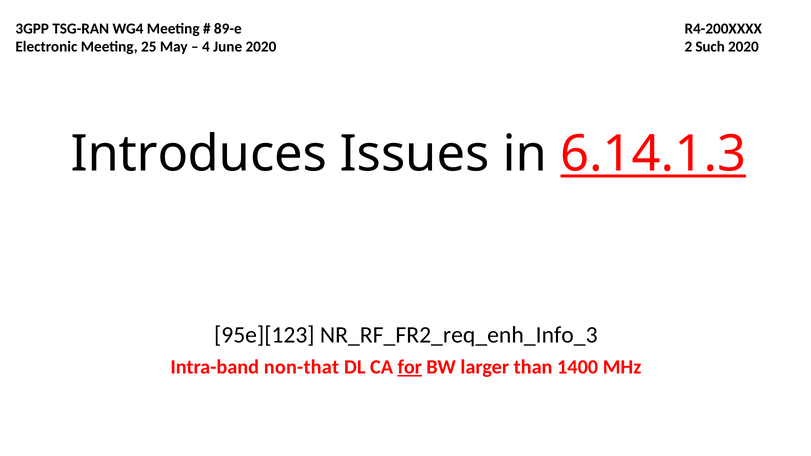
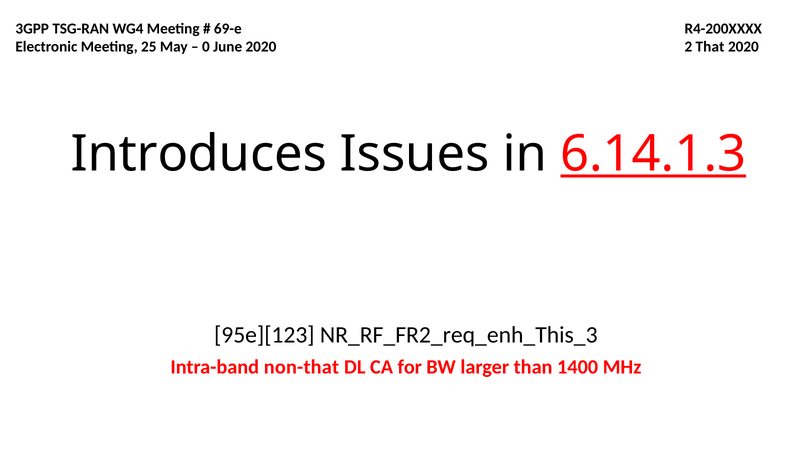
89-e: 89-e -> 69-e
4: 4 -> 0
Such: Such -> That
NR_RF_FR2_req_enh_Info_3: NR_RF_FR2_req_enh_Info_3 -> NR_RF_FR2_req_enh_This_3
for underline: present -> none
